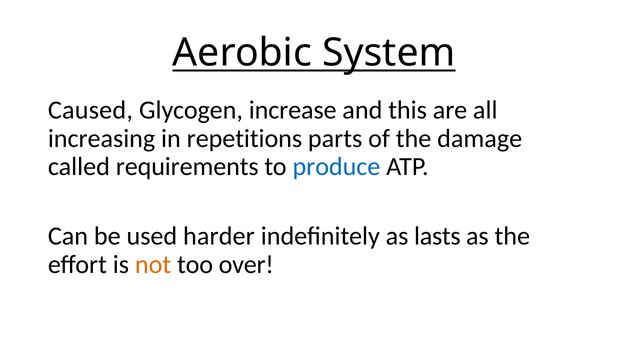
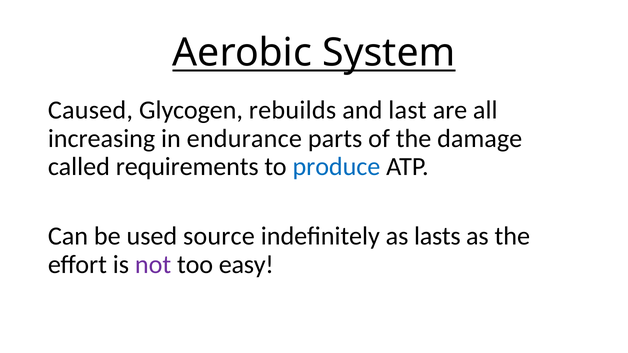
increase: increase -> rebuilds
this: this -> last
repetitions: repetitions -> endurance
harder: harder -> source
not colour: orange -> purple
over: over -> easy
